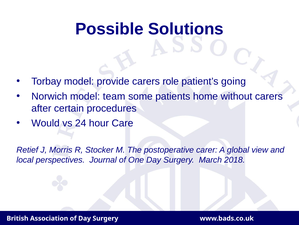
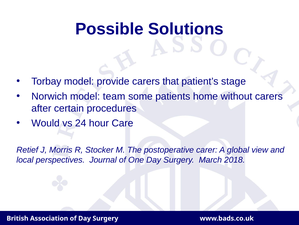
role: role -> that
going: going -> stage
